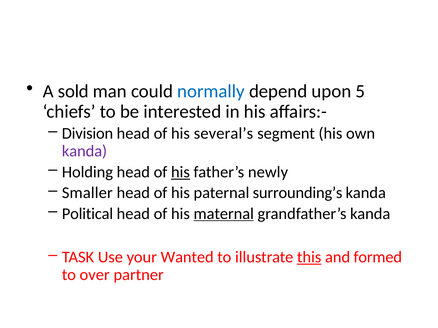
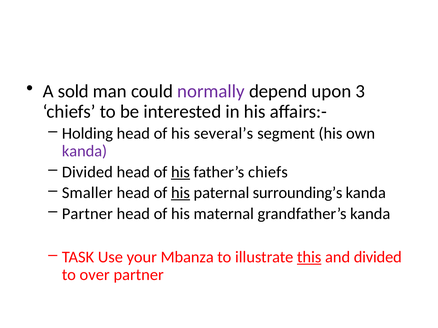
normally colour: blue -> purple
5: 5 -> 3
Division: Division -> Holding
Holding at (87, 172): Holding -> Divided
father’s newly: newly -> chiefs
his at (180, 193) underline: none -> present
Political at (87, 214): Political -> Partner
maternal underline: present -> none
Wanted: Wanted -> Mbanza
and formed: formed -> divided
